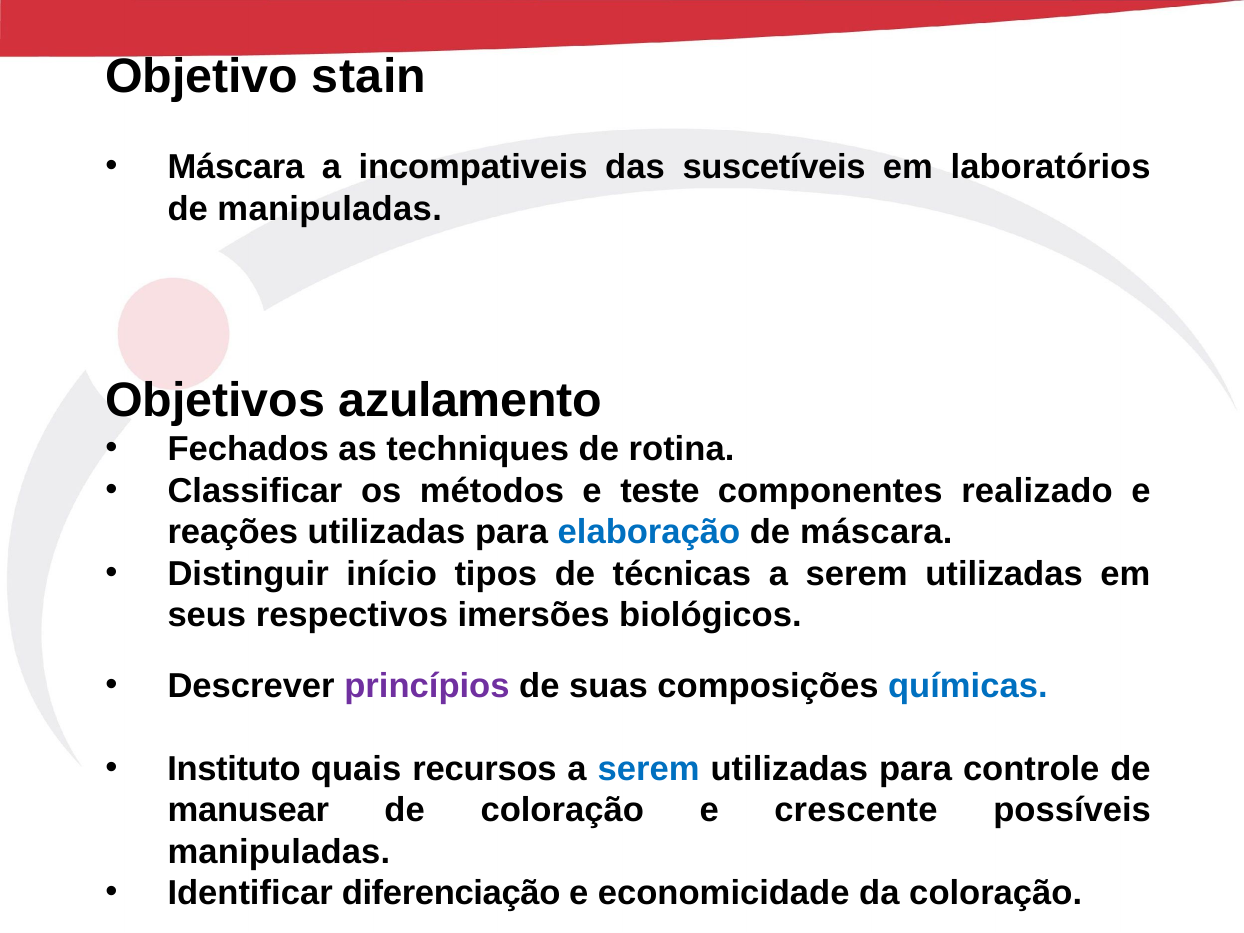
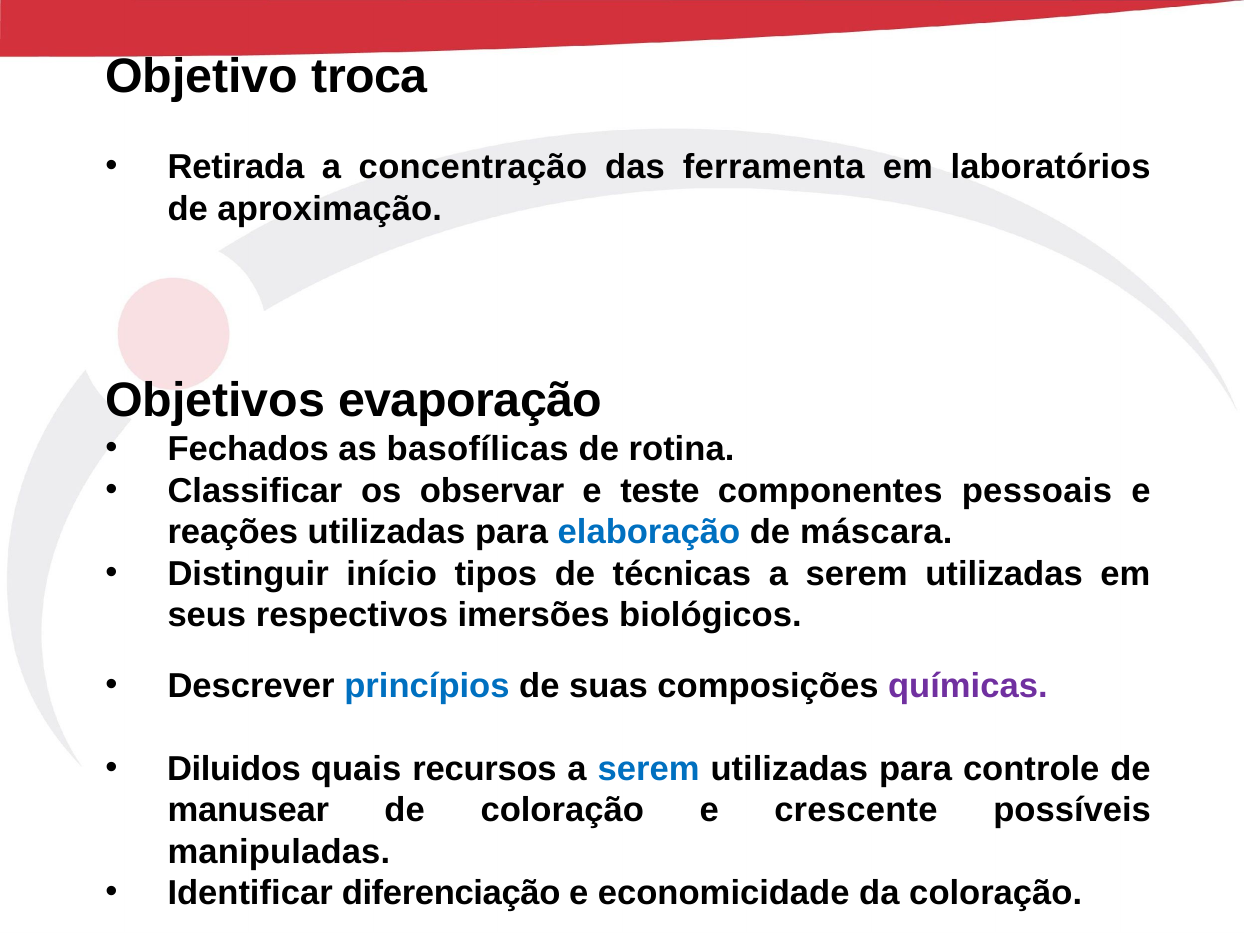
stain: stain -> troca
Máscara at (236, 167): Máscara -> Retirada
incompativeis: incompativeis -> concentração
suscetíveis: suscetíveis -> ferramenta
de manipuladas: manipuladas -> aproximação
azulamento: azulamento -> evaporação
techniques: techniques -> basofílicas
métodos: métodos -> observar
realizado: realizado -> pessoais
princípios colour: purple -> blue
químicas colour: blue -> purple
Instituto: Instituto -> Diluidos
